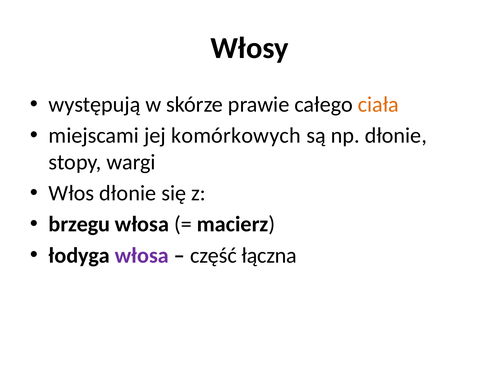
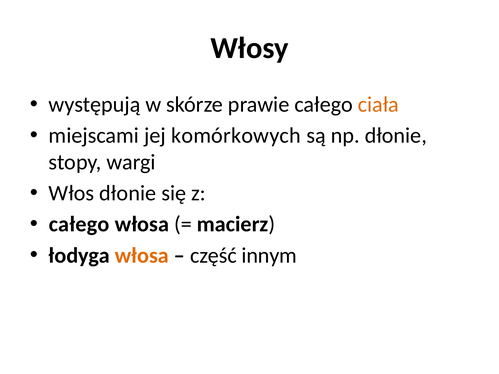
brzegu at (79, 224): brzegu -> całego
włosa at (142, 256) colour: purple -> orange
łączna: łączna -> innym
